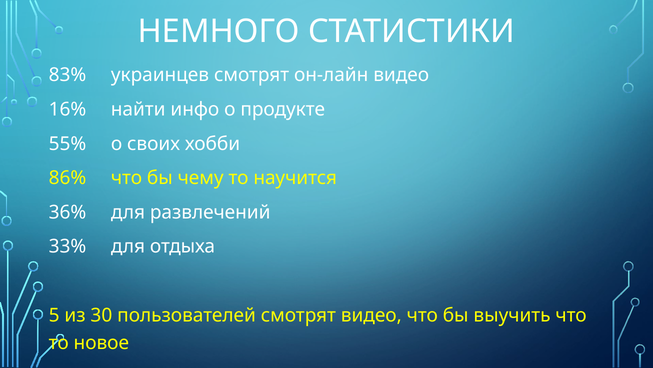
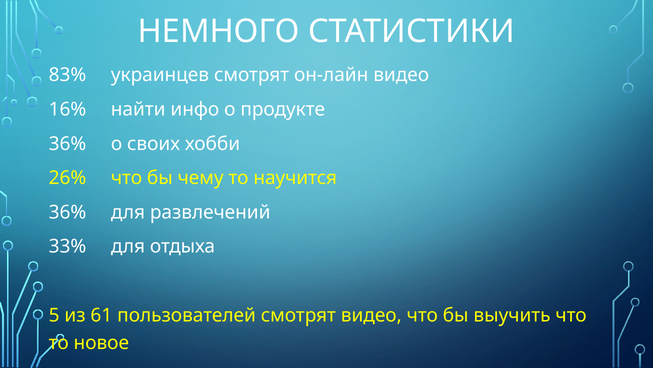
55% at (68, 143): 55% -> 36%
86%: 86% -> 26%
30: 30 -> 61
